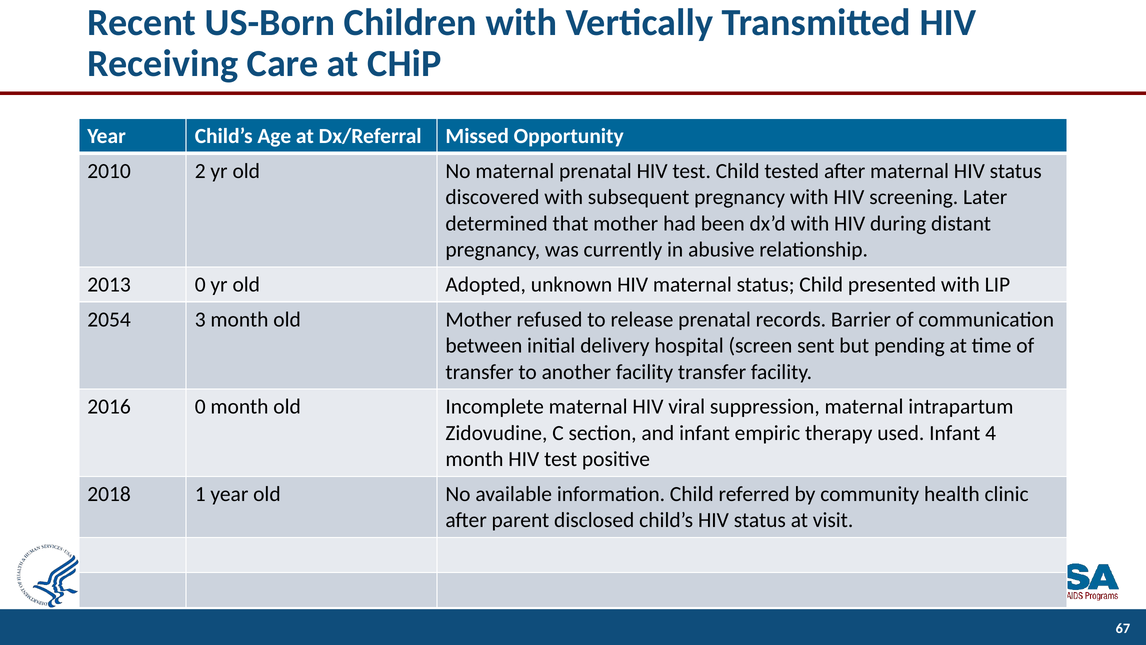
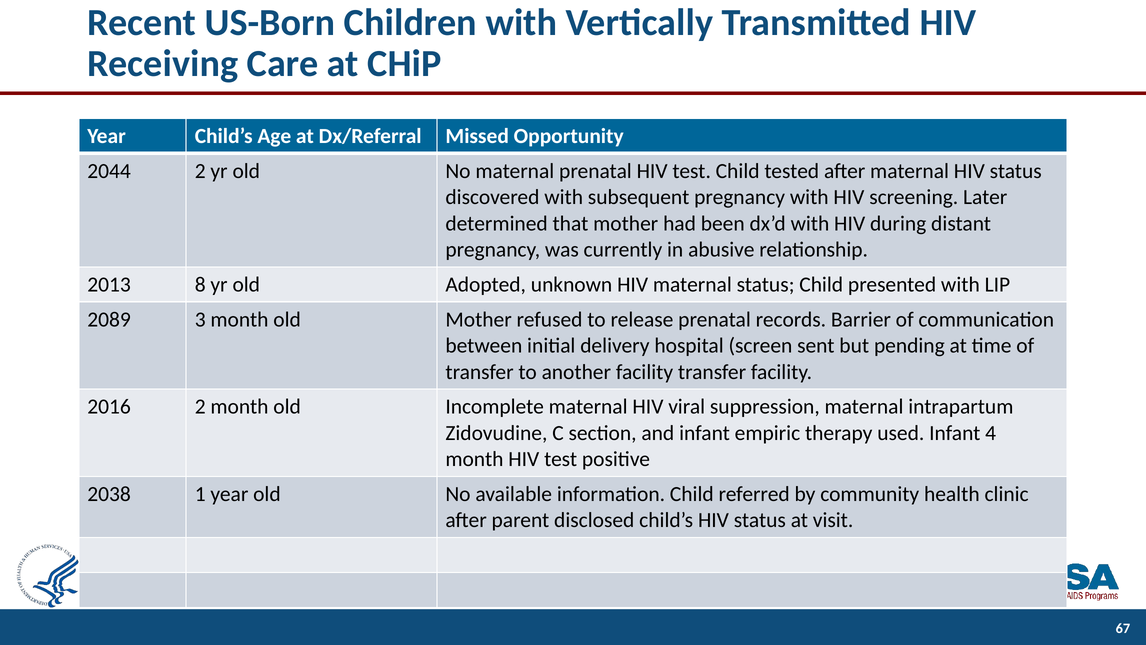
2010: 2010 -> 2044
2013 0: 0 -> 8
2054: 2054 -> 2089
2016 0: 0 -> 2
2018: 2018 -> 2038
